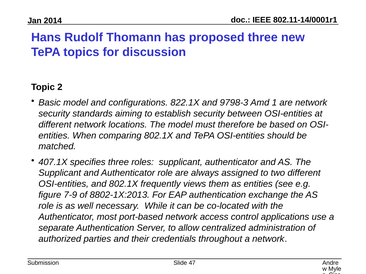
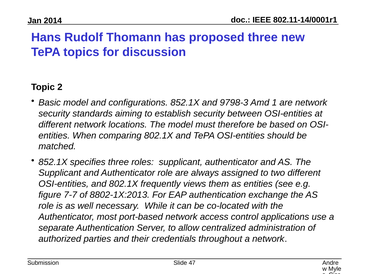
configurations 822.1X: 822.1X -> 852.1X
407.1X at (53, 162): 407.1X -> 852.1X
7-9: 7-9 -> 7-7
